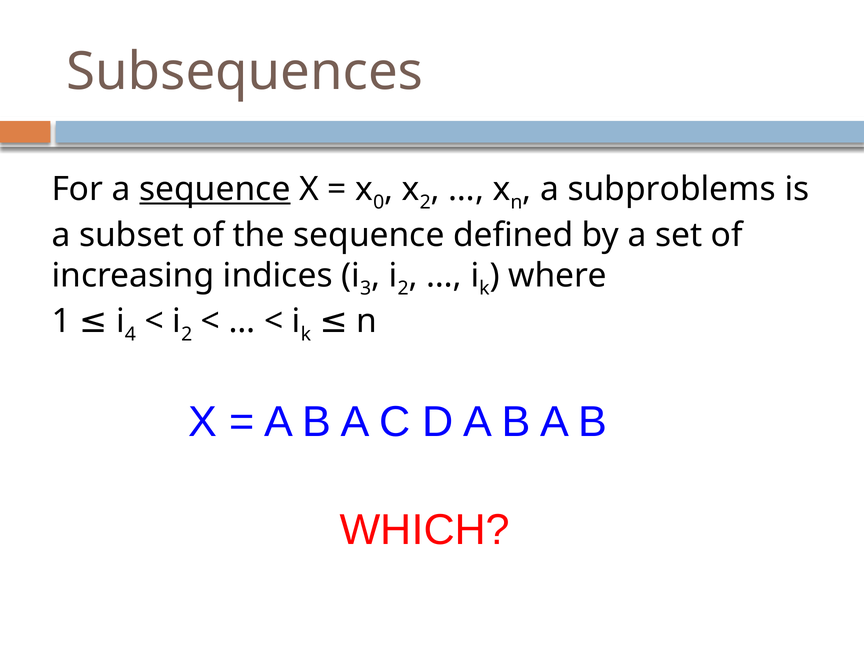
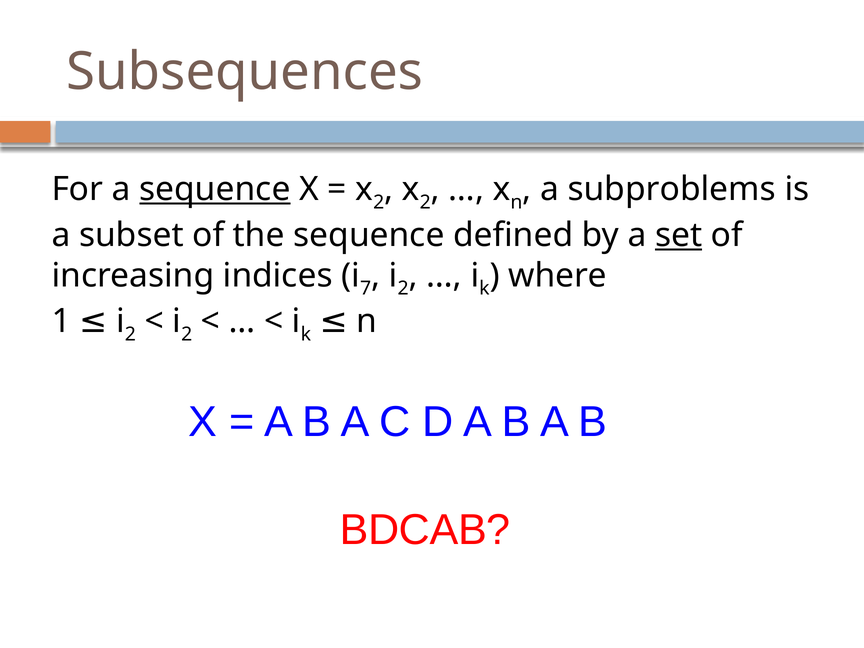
0 at (379, 202): 0 -> 2
set underline: none -> present
3: 3 -> 7
4 at (130, 334): 4 -> 2
WHICH: WHICH -> BDCAB
